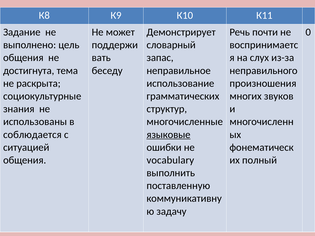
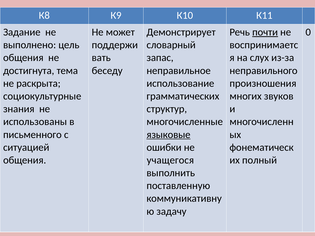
почти underline: none -> present
соблюдается: соблюдается -> письменного
vocabulary: vocabulary -> учащегося
